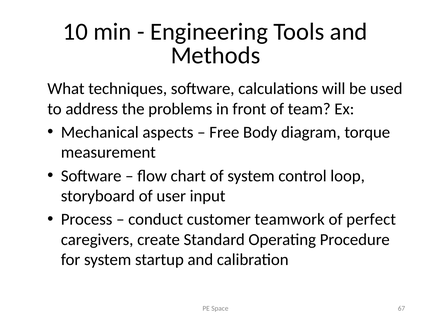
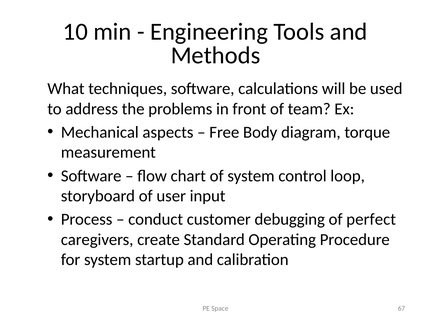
teamwork: teamwork -> debugging
